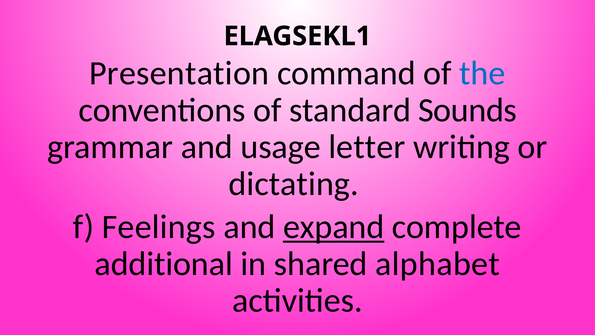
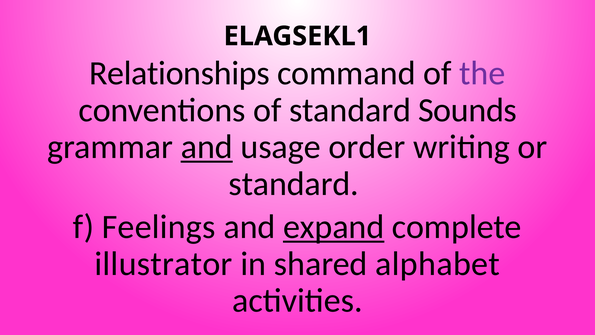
Presentation: Presentation -> Relationships
the colour: blue -> purple
and at (207, 147) underline: none -> present
letter: letter -> order
dictating at (294, 184): dictating -> standard
additional: additional -> illustrator
